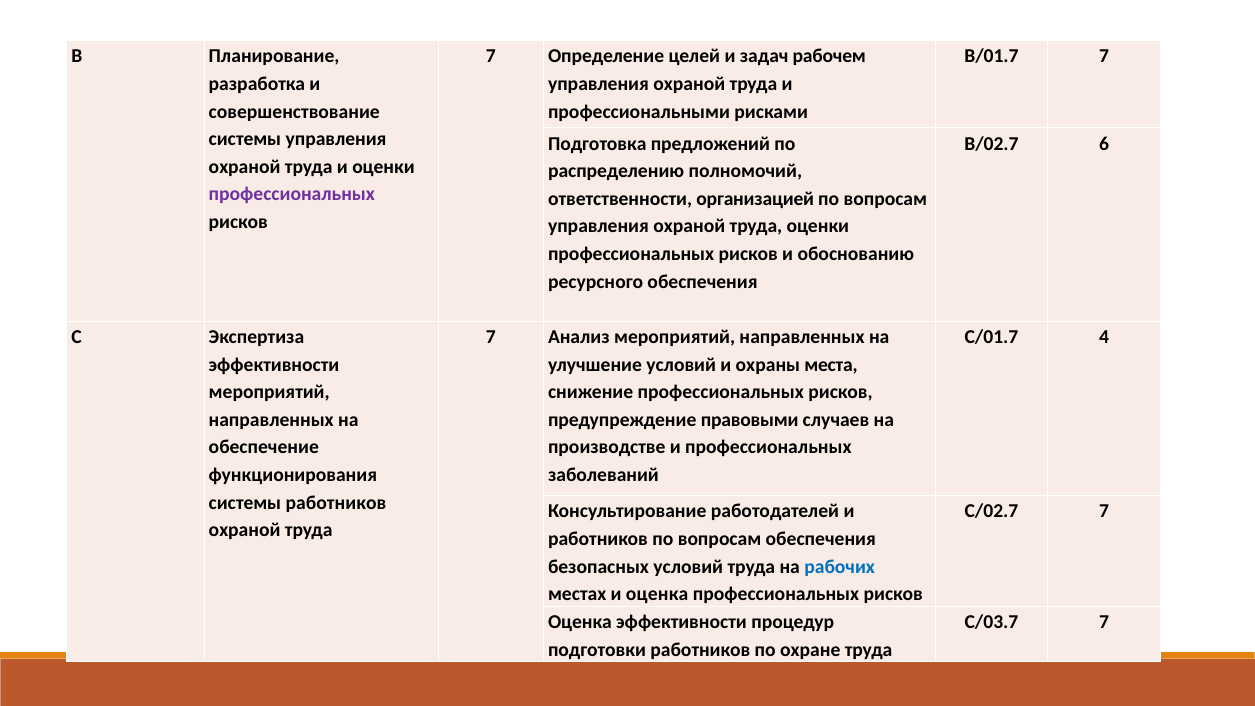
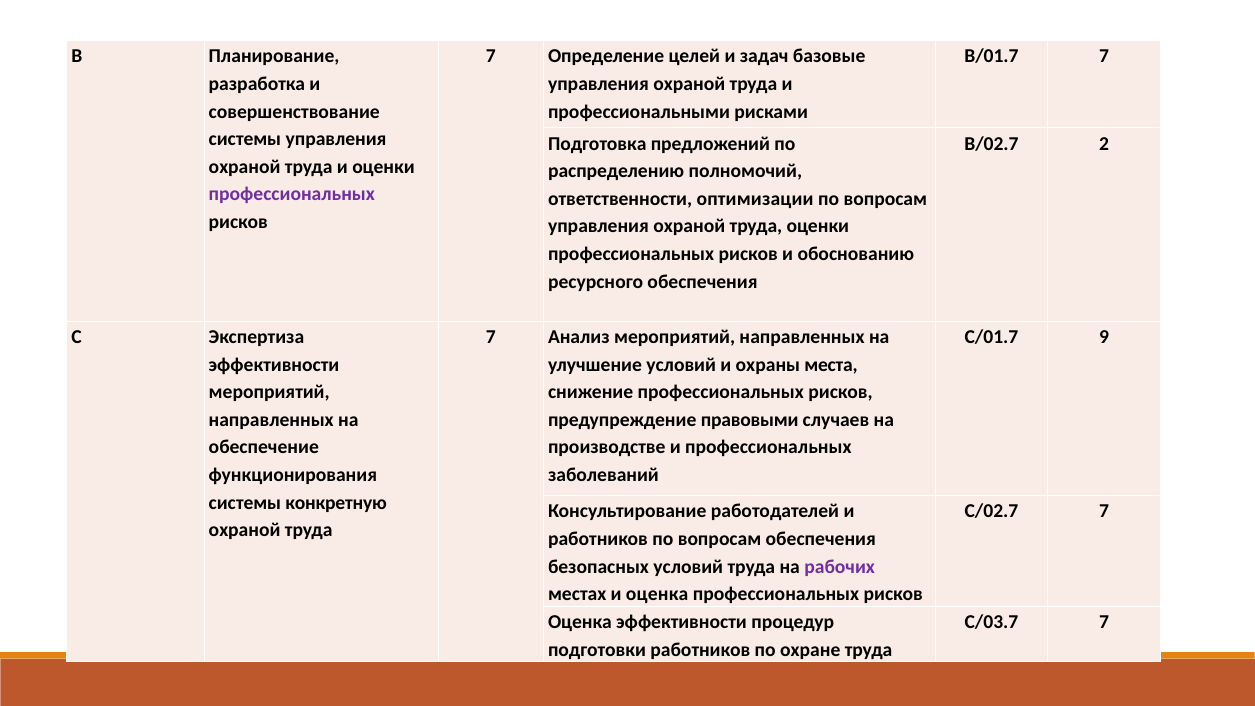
рабочем: рабочем -> базовые
6: 6 -> 2
организацией: организацией -> оптимизации
4: 4 -> 9
системы работников: работников -> конкретную
рабочих colour: blue -> purple
